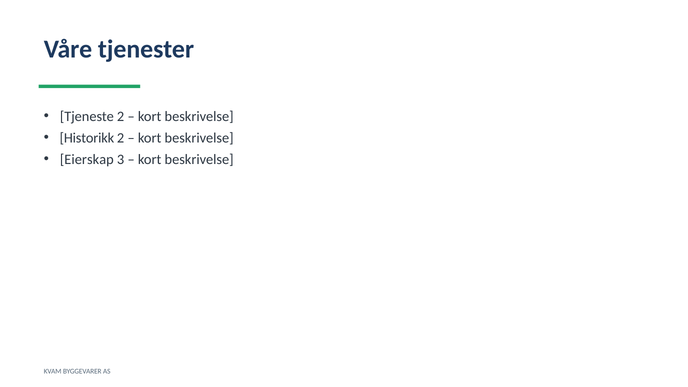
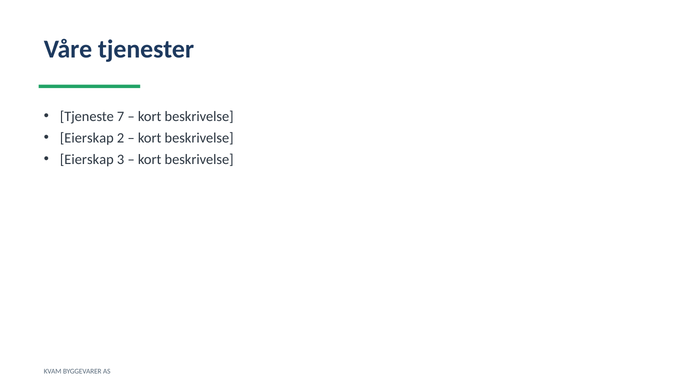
Tjeneste 2: 2 -> 7
Historikk at (87, 138): Historikk -> Eierskap
